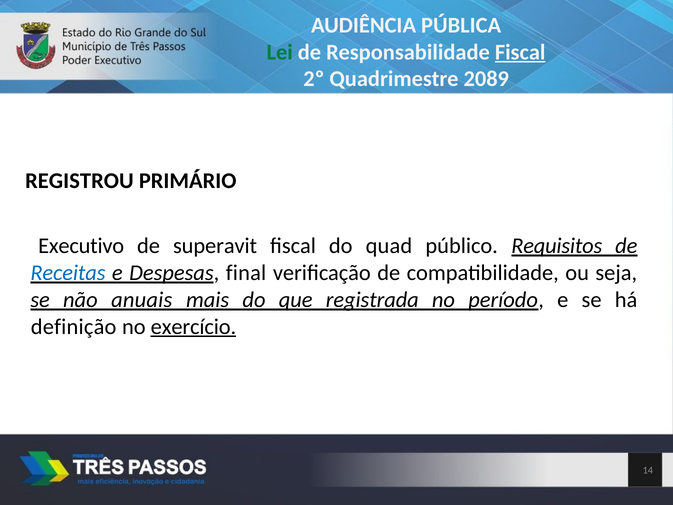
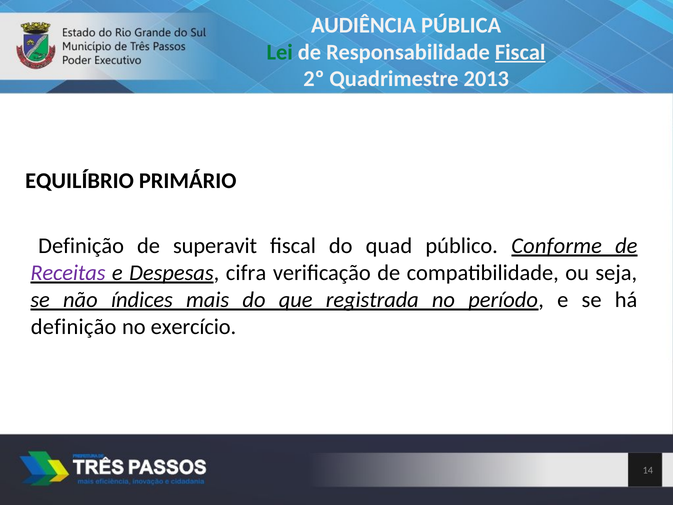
2089: 2089 -> 2013
REGISTROU: REGISTROU -> EQUILÍBRIO
Executivo at (81, 246): Executivo -> Definição
Requisitos: Requisitos -> Conforme
Receitas colour: blue -> purple
final: final -> cifra
anuais: anuais -> índices
exercício underline: present -> none
